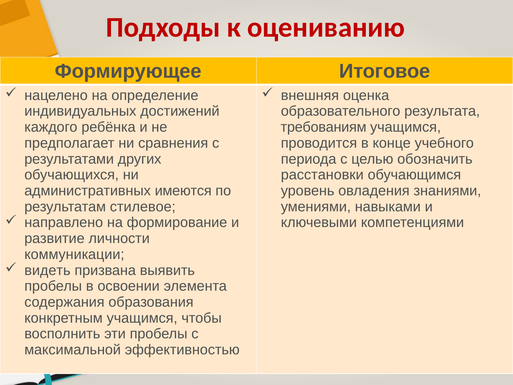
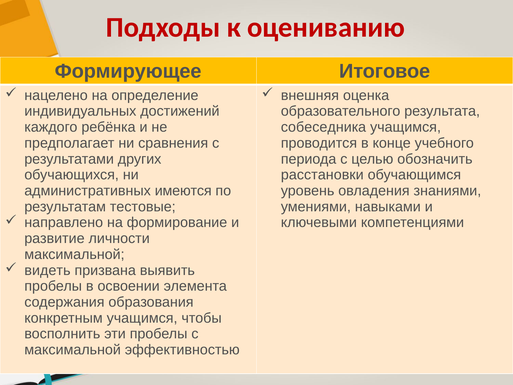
требованиям: требованиям -> собеседника
стилевое: стилевое -> тестовые
коммуникации at (74, 254): коммуникации -> максимальной
